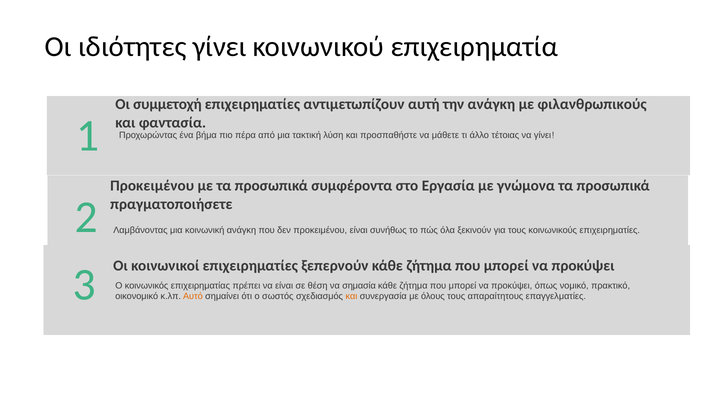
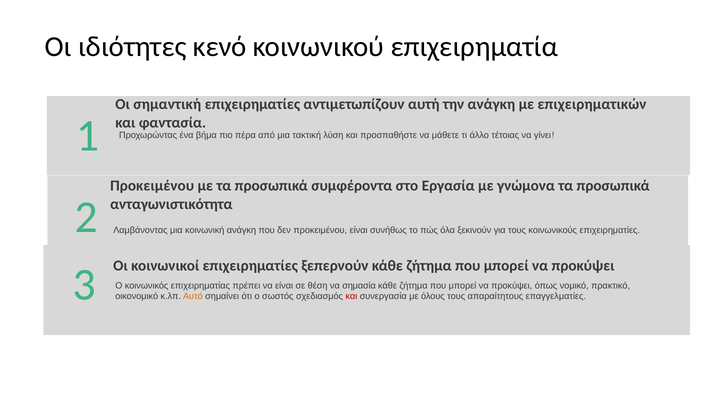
ιδιότητες γίνει: γίνει -> κενό
συμμετοχή: συμμετοχή -> σημαντική
φιλανθρωπικούς: φιλανθρωπικούς -> επιχειρηματικών
πραγματοποιήσετε: πραγματοποιήσετε -> ανταγωνιστικότητα
και at (351, 296) colour: orange -> red
